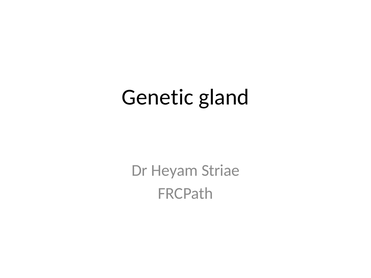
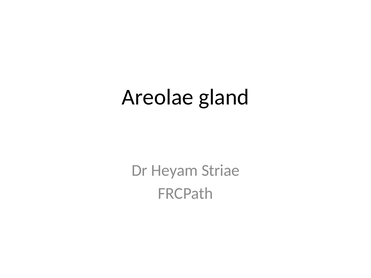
Genetic: Genetic -> Areolae
